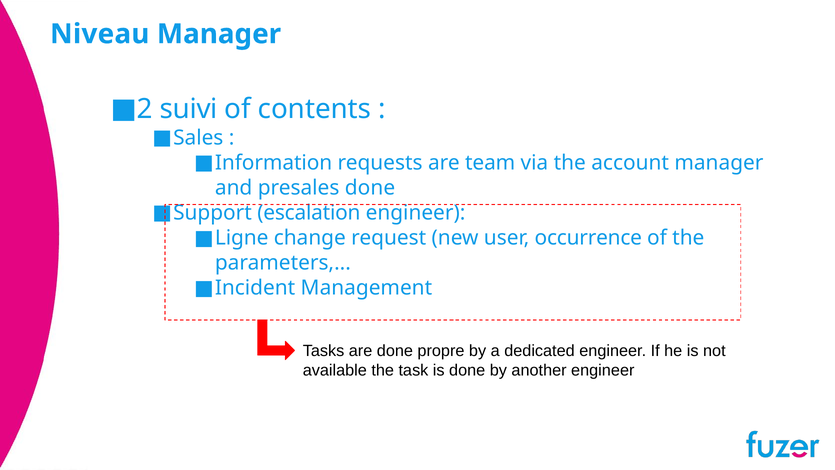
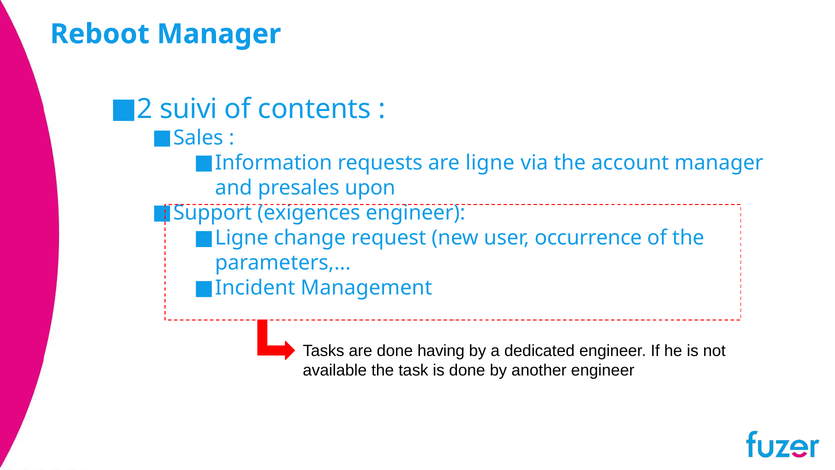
Niveau: Niveau -> Reboot
are team: team -> ligne
presales done: done -> upon
escalation: escalation -> exigences
propre: propre -> having
